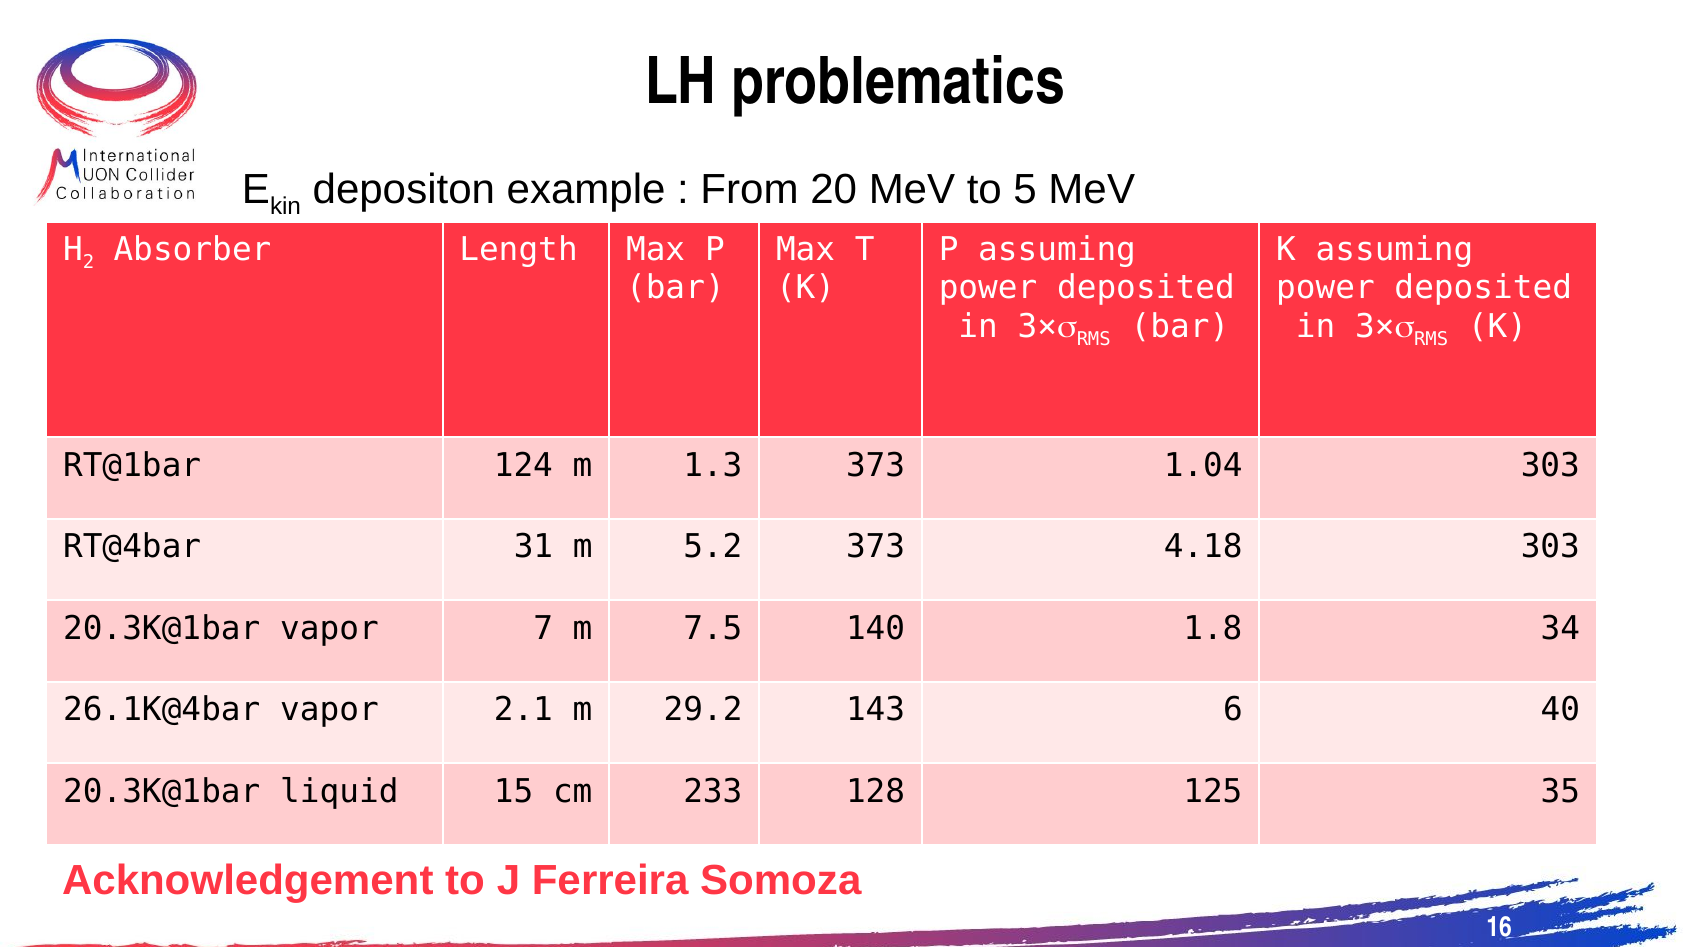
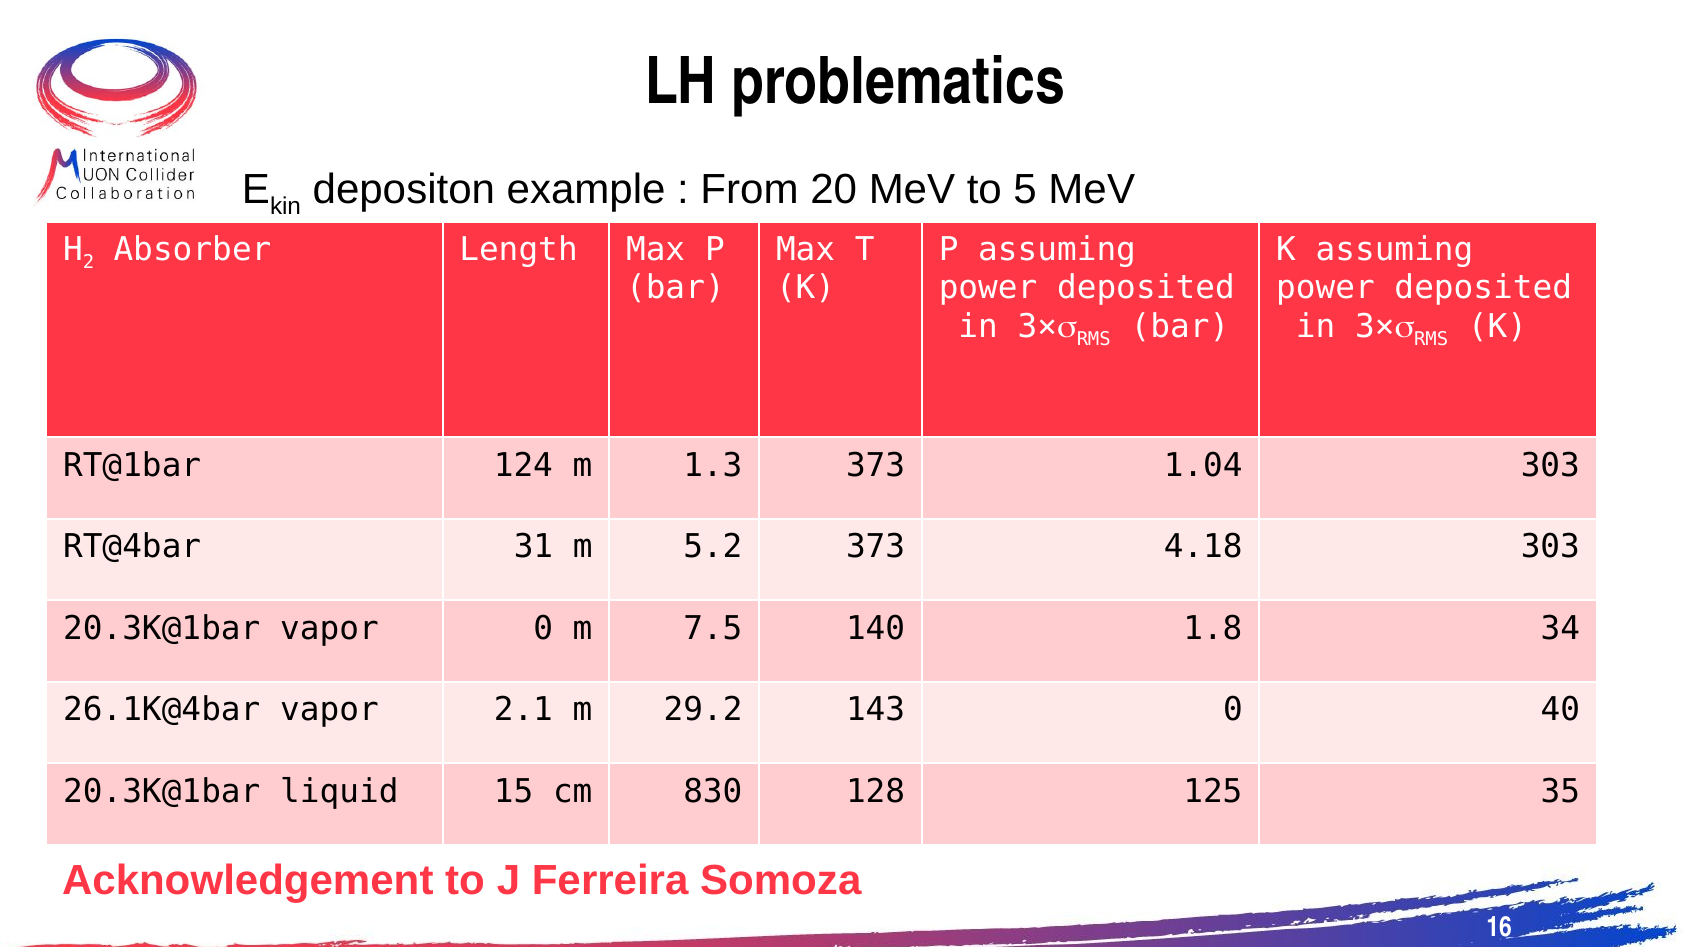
vapor 7: 7 -> 0
143 6: 6 -> 0
233: 233 -> 830
